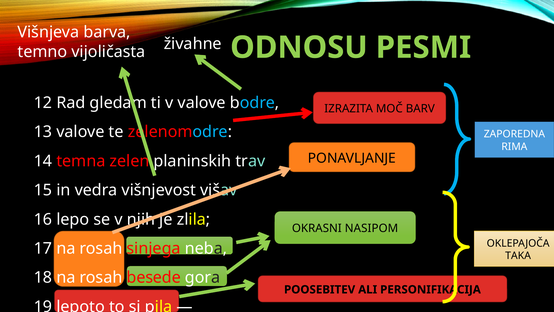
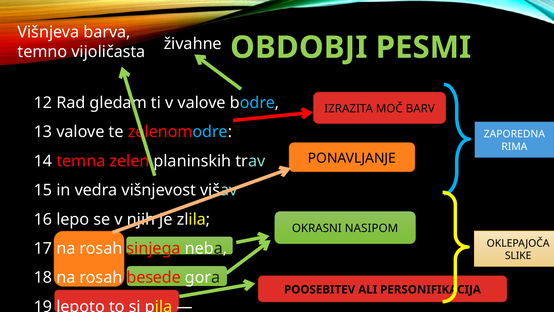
ODNOSU: ODNOSU -> OBDOBJI
TAKA: TAKA -> SLIKE
